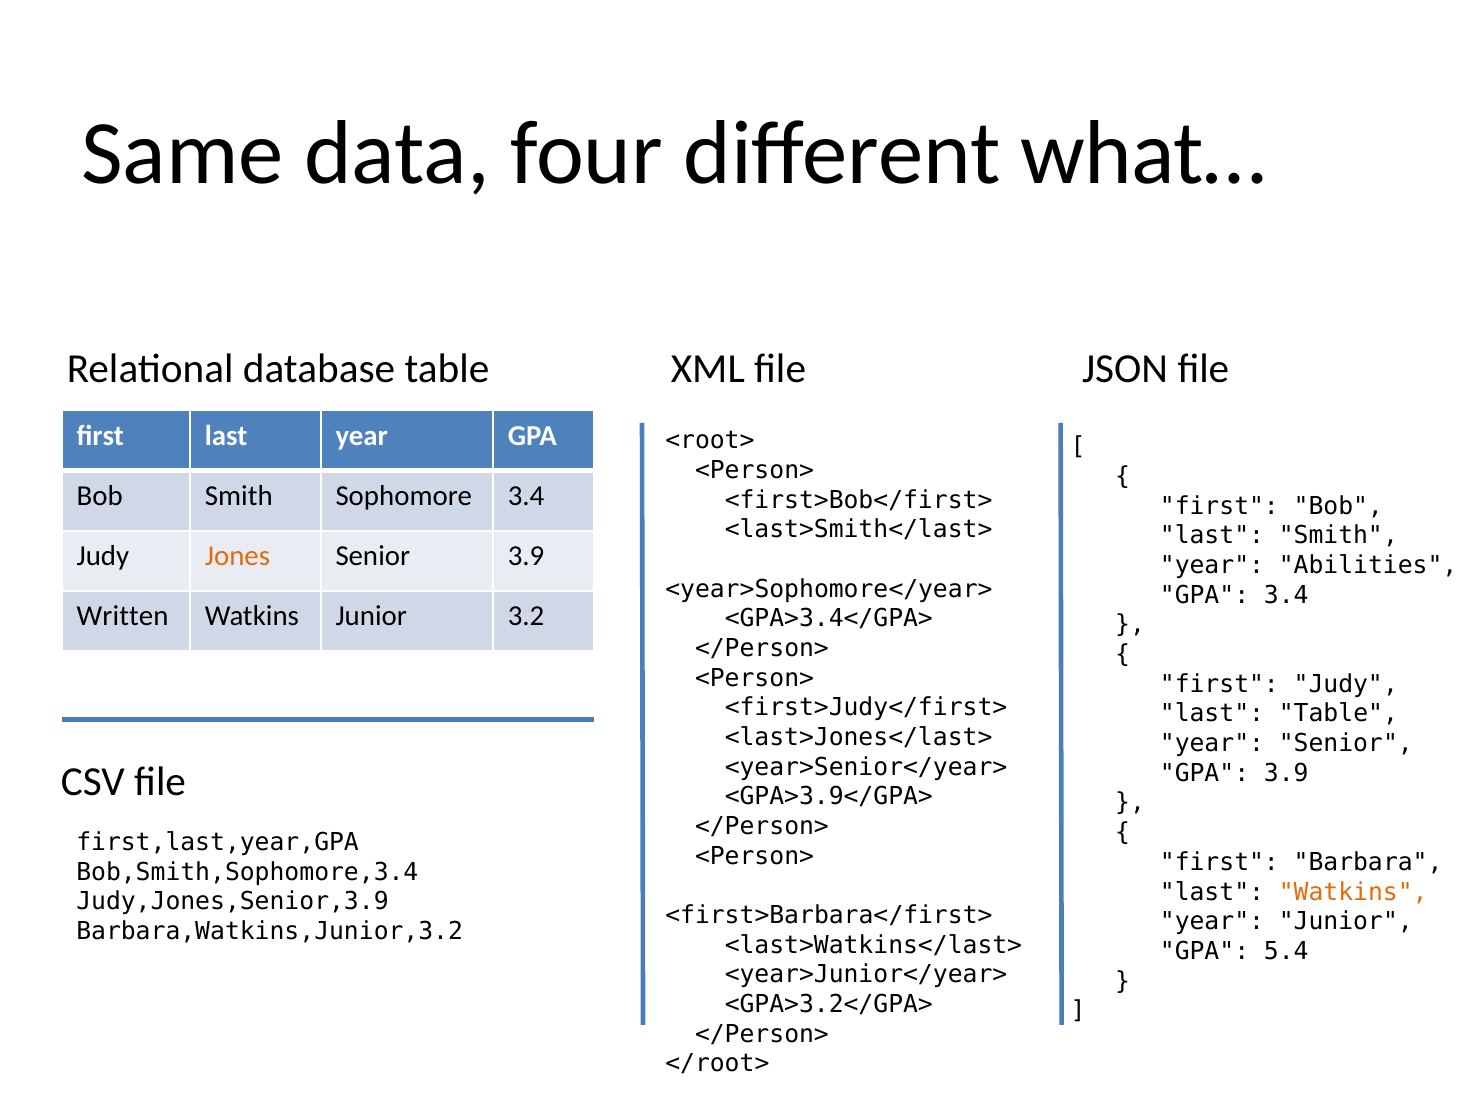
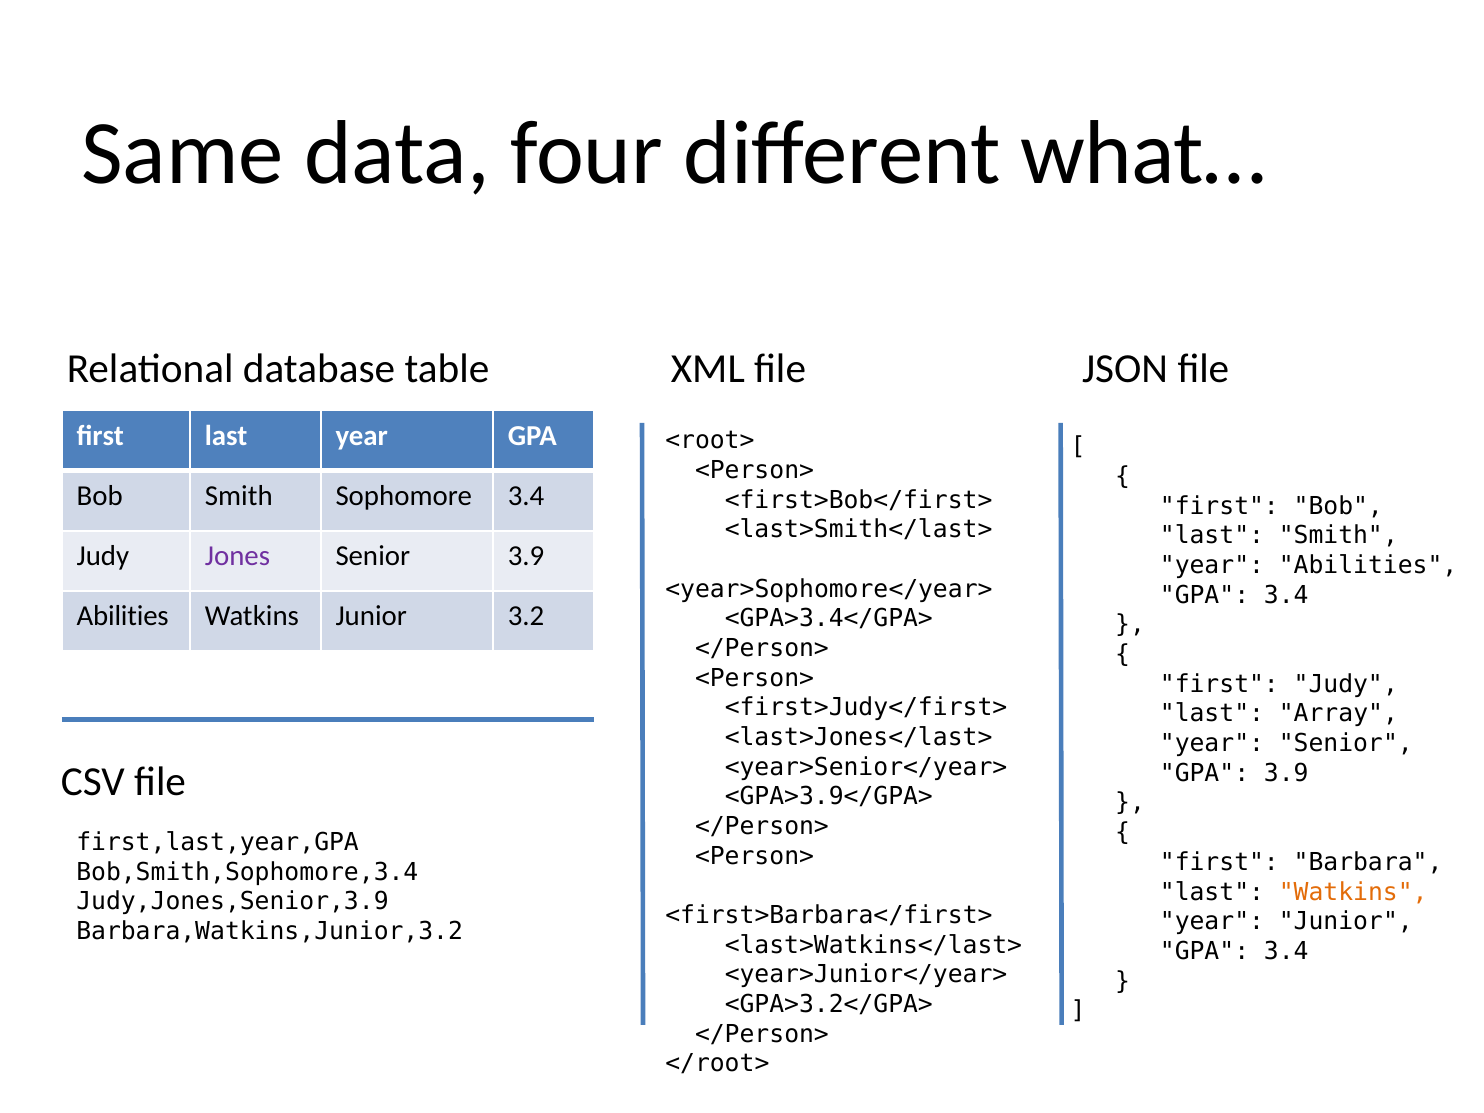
Jones colour: orange -> purple
Written at (123, 616): Written -> Abilities
last Table: Table -> Array
5.4 at (1286, 951): 5.4 -> 3.4
